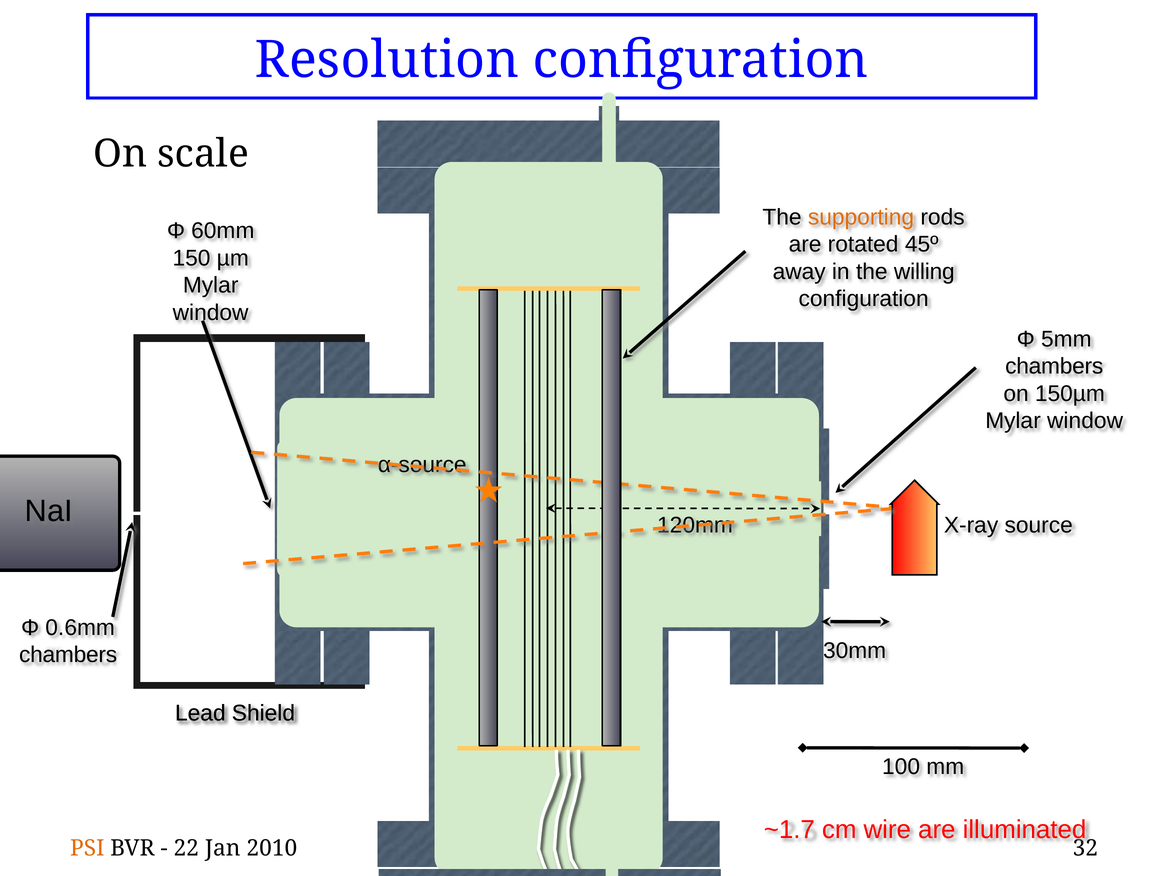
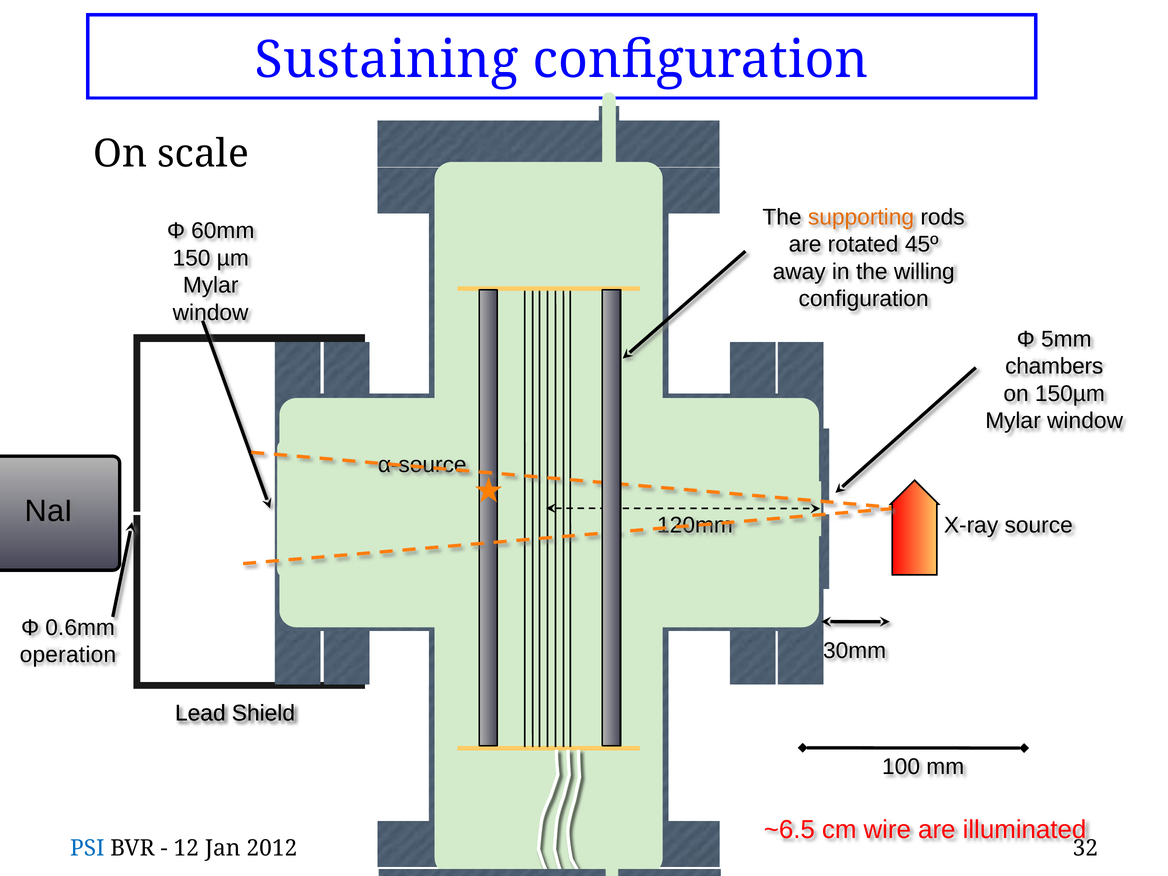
Resolution: Resolution -> Sustaining
chambers at (68, 655): chambers -> operation
~1.7: ~1.7 -> ~6.5
PSI colour: orange -> blue
22: 22 -> 12
2010: 2010 -> 2012
